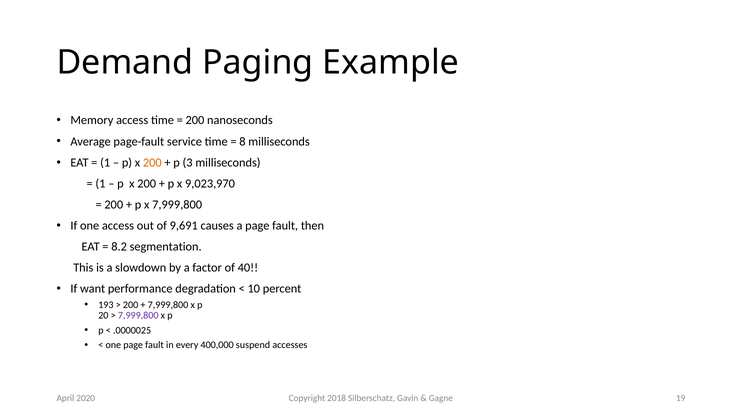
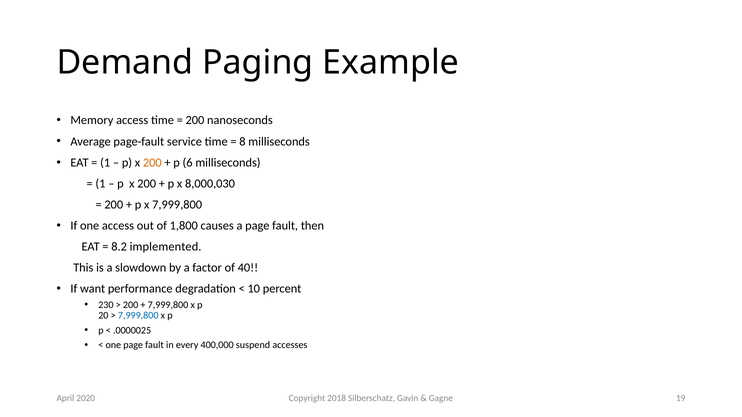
3: 3 -> 6
9,023,970: 9,023,970 -> 8,000,030
9,691: 9,691 -> 1,800
segmentation: segmentation -> implemented
193: 193 -> 230
7,999,800 at (138, 316) colour: purple -> blue
